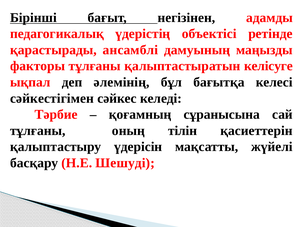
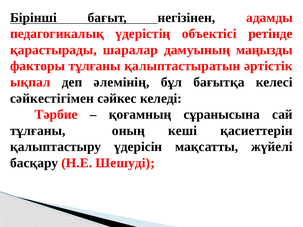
ансамблі: ансамблі -> шаралар
келісуге: келісуге -> әртістік
тілін: тілін -> кеші
